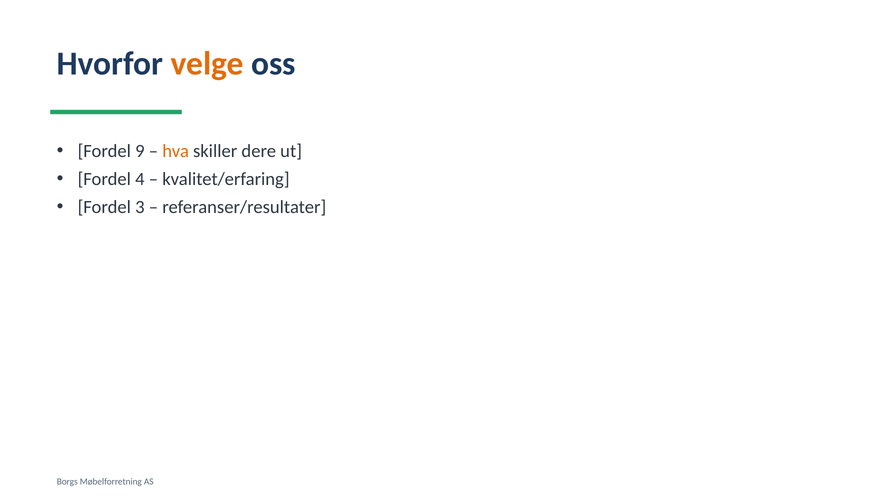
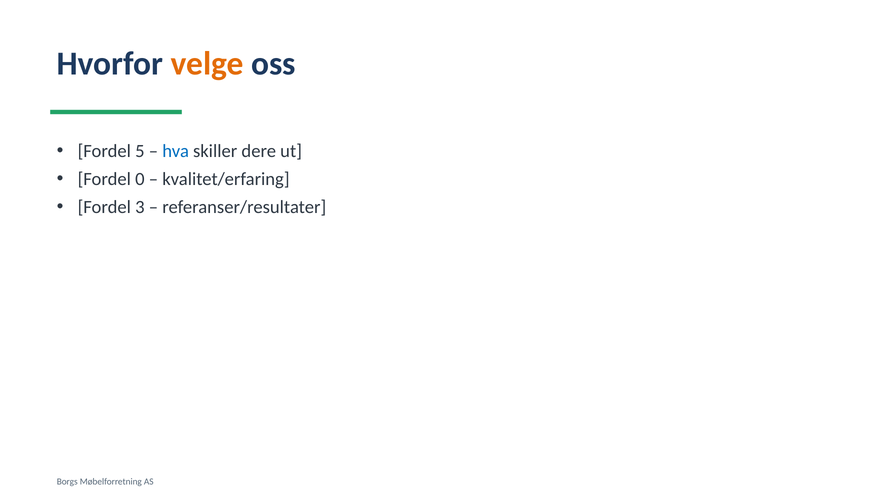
9: 9 -> 5
hva colour: orange -> blue
4: 4 -> 0
